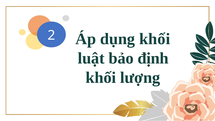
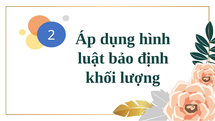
dụng khối: khối -> hình
